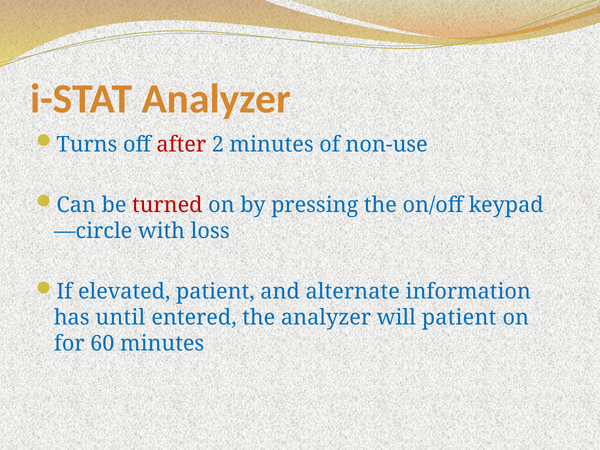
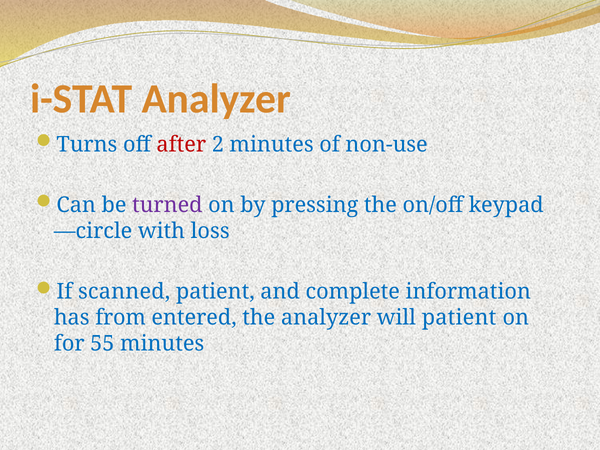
turned colour: red -> purple
elevated: elevated -> scanned
alternate: alternate -> complete
until: until -> from
60: 60 -> 55
